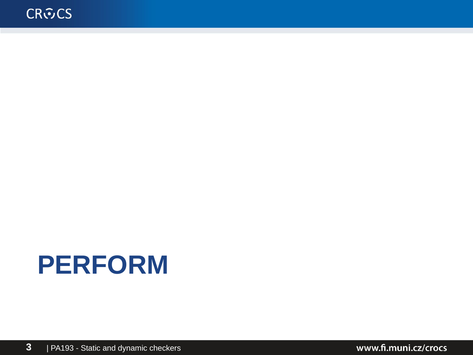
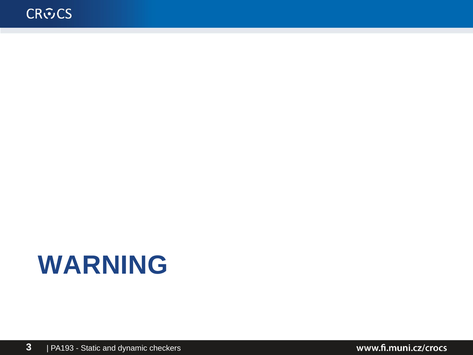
PERFORM: PERFORM -> WARNING
